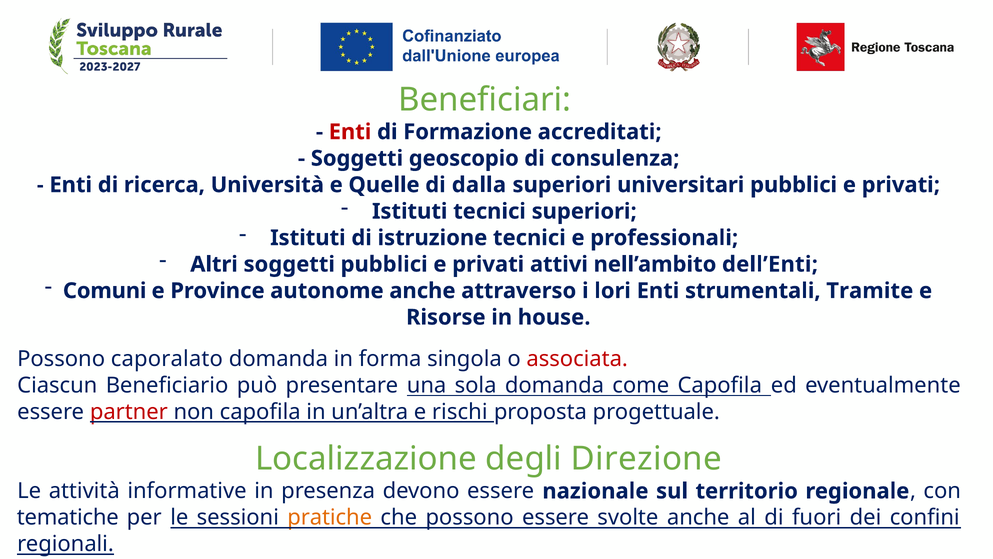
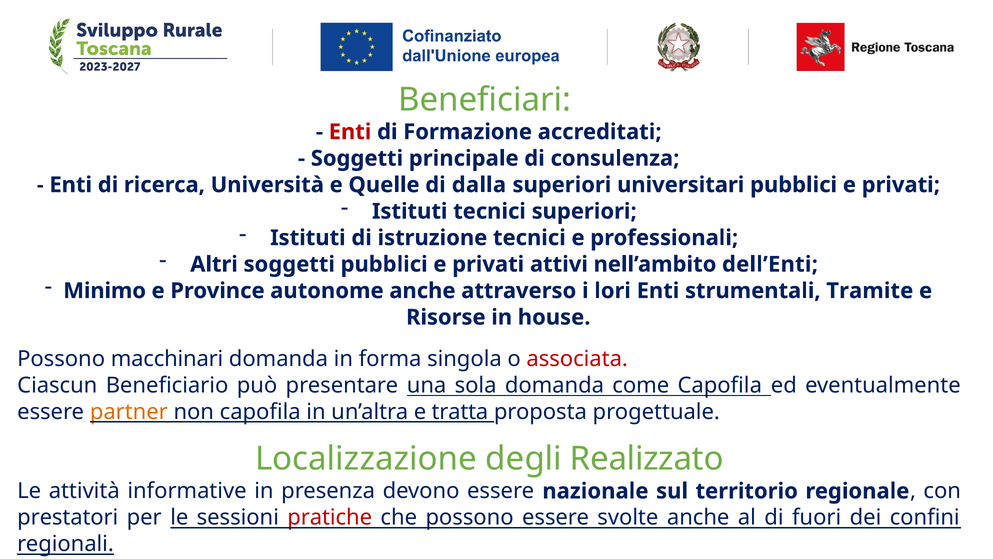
geoscopio: geoscopio -> principale
Comuni: Comuni -> Minimo
caporalato: caporalato -> macchinari
partner colour: red -> orange
rischi: rischi -> tratta
Direzione: Direzione -> Realizzato
tematiche: tematiche -> prestatori
pratiche colour: orange -> red
